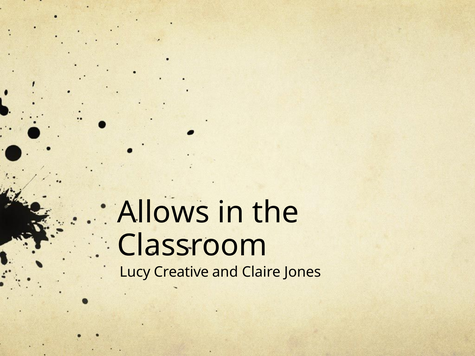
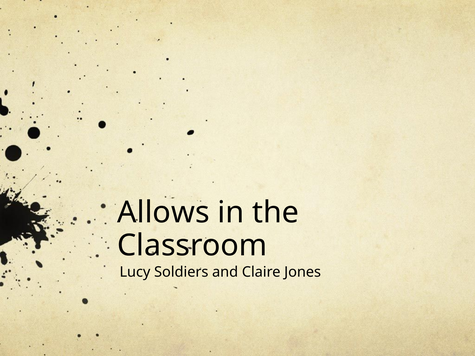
Creative: Creative -> Soldiers
